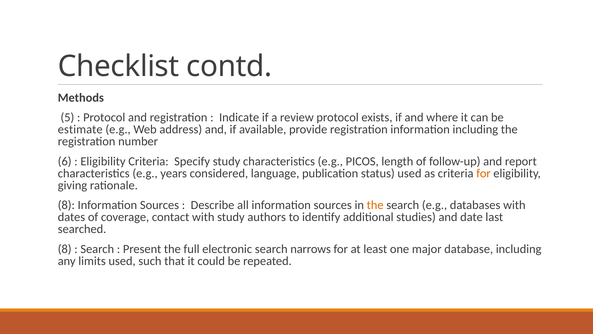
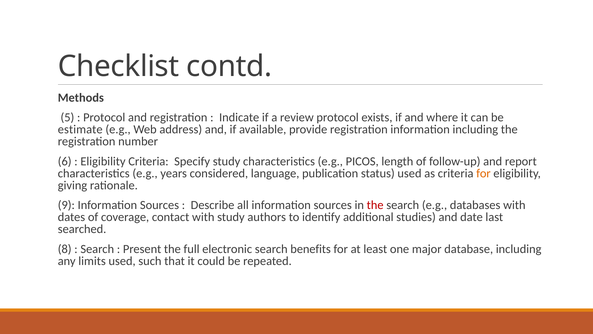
8 at (66, 205): 8 -> 9
the at (375, 205) colour: orange -> red
narrows: narrows -> benefits
